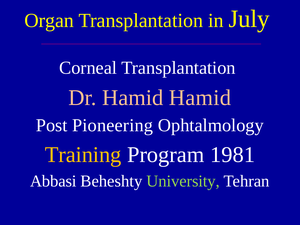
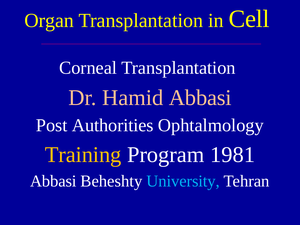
July: July -> Cell
Hamid Hamid: Hamid -> Abbasi
Pioneering: Pioneering -> Authorities
University colour: light green -> light blue
